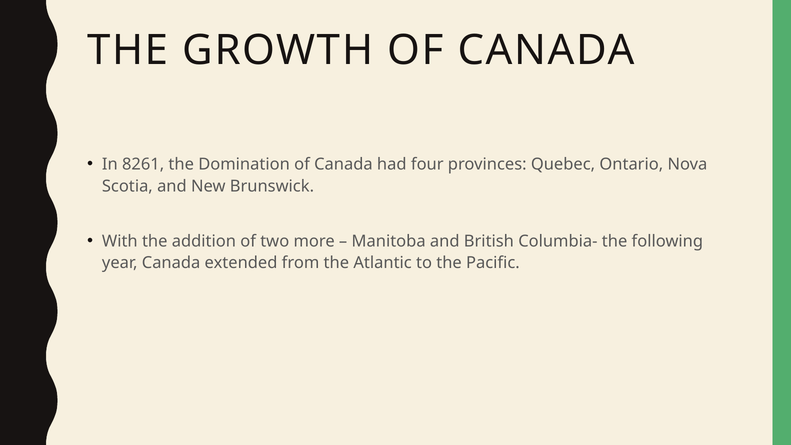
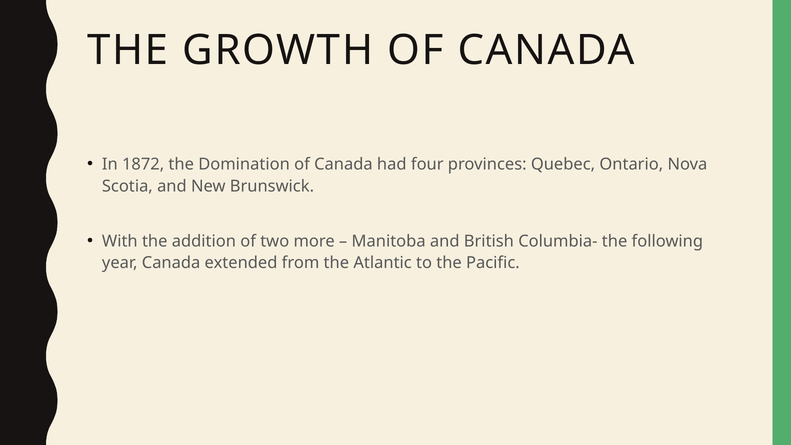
8261: 8261 -> 1872
